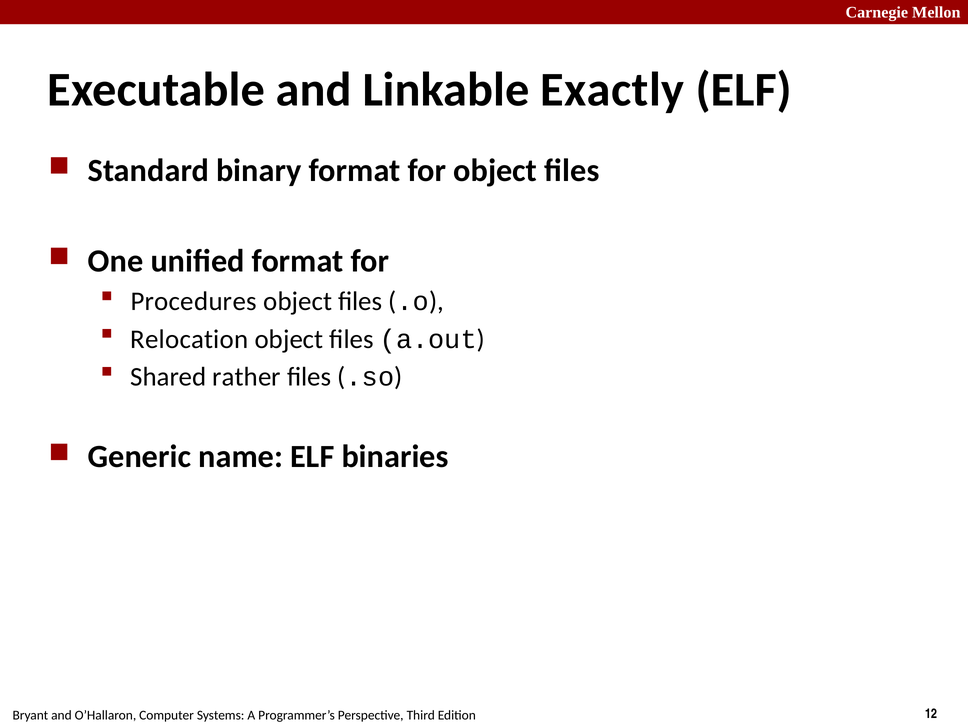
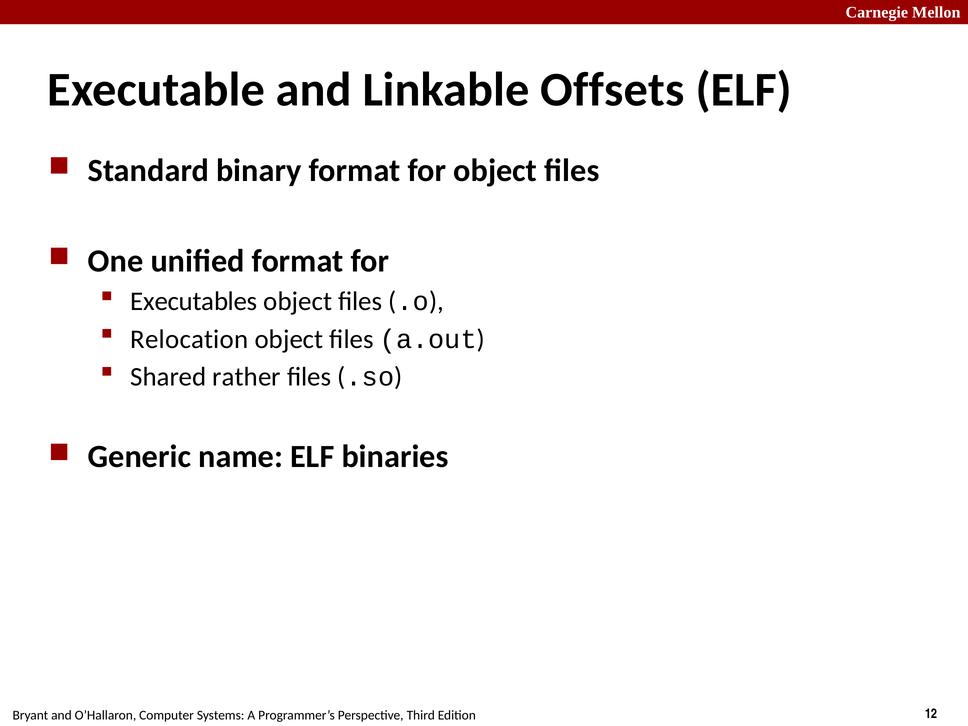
Exactly: Exactly -> Offsets
Procedures: Procedures -> Executables
